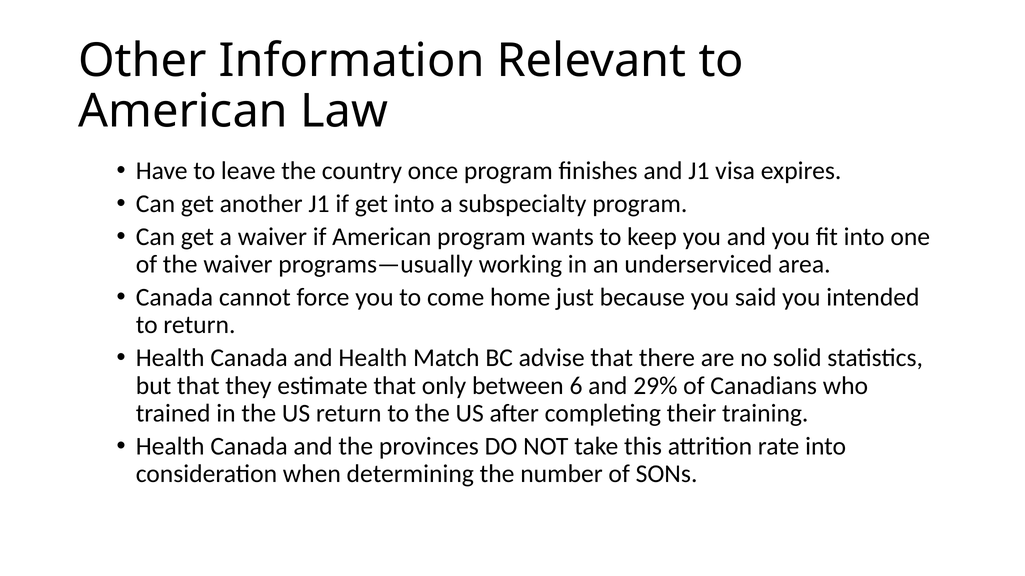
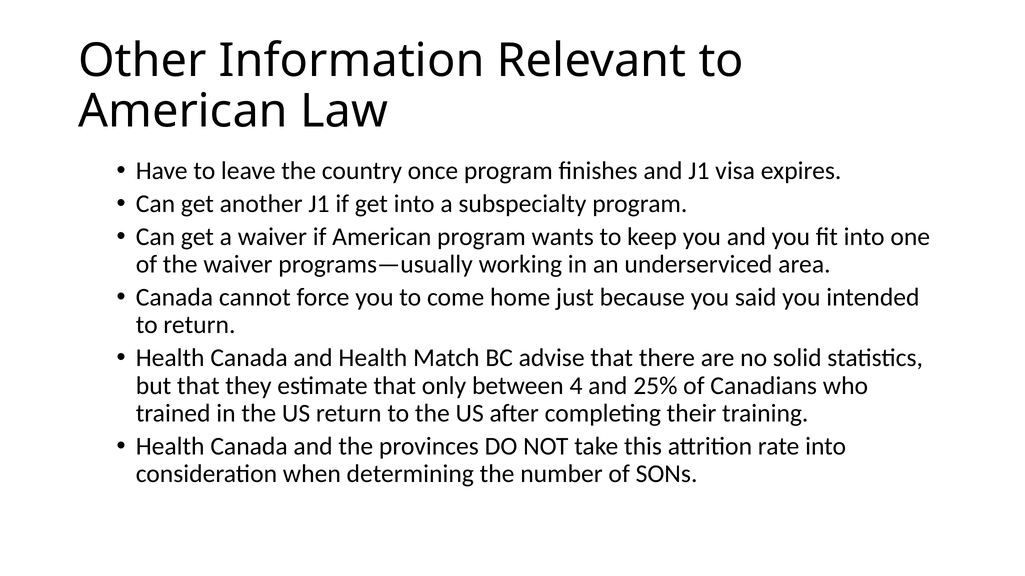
6: 6 -> 4
29%: 29% -> 25%
